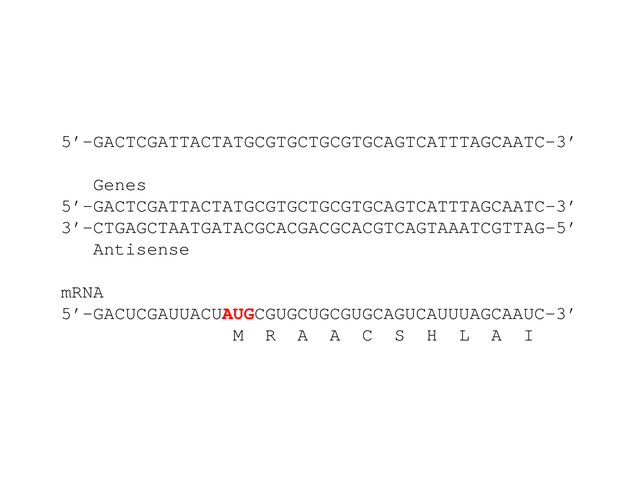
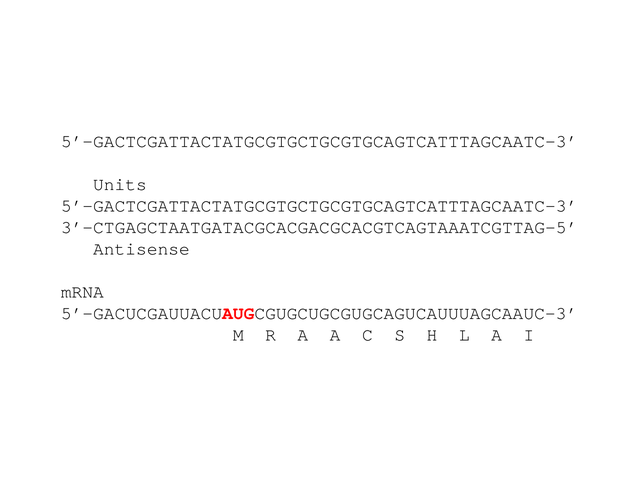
Genes: Genes -> Units
